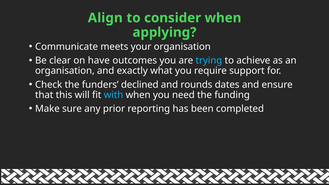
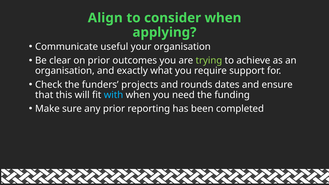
meets: meets -> useful
on have: have -> prior
trying colour: light blue -> light green
declined: declined -> projects
